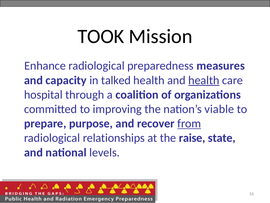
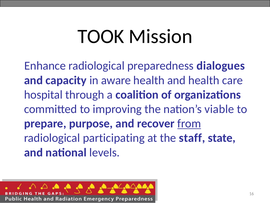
measures: measures -> dialogues
talked: talked -> aware
health at (204, 80) underline: present -> none
relationships: relationships -> participating
raise: raise -> staff
